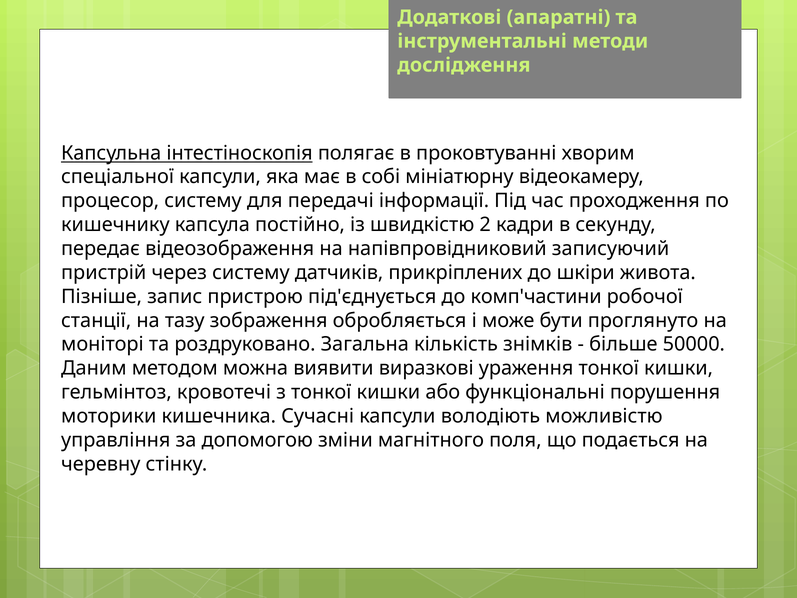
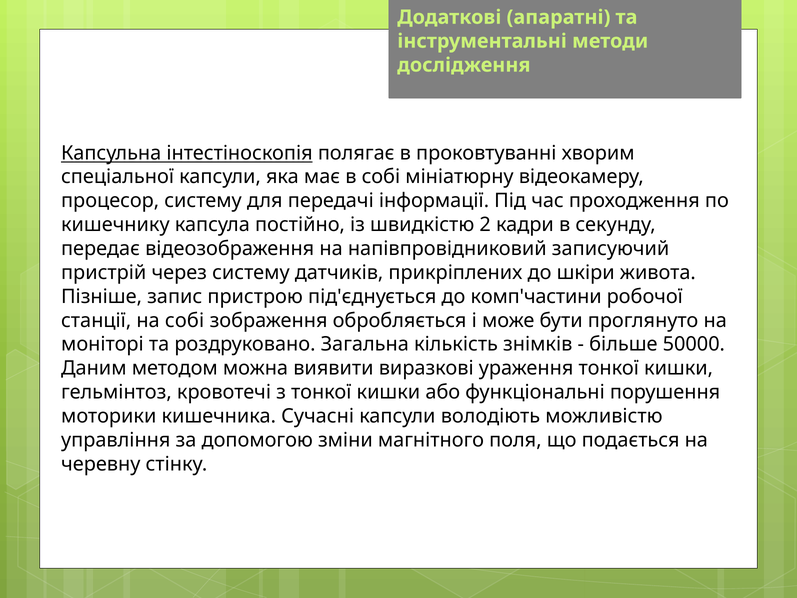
на тазу: тазу -> собі
